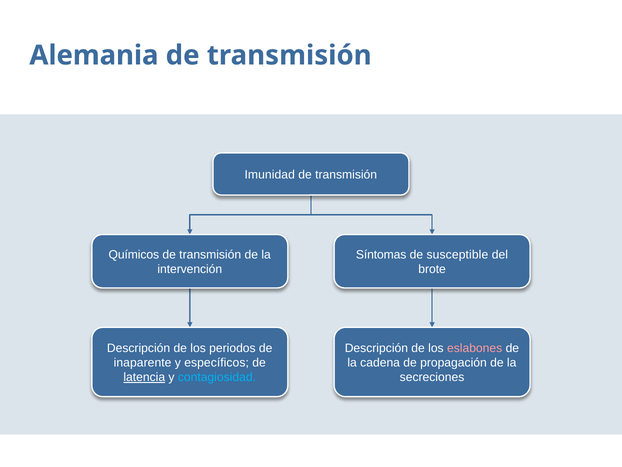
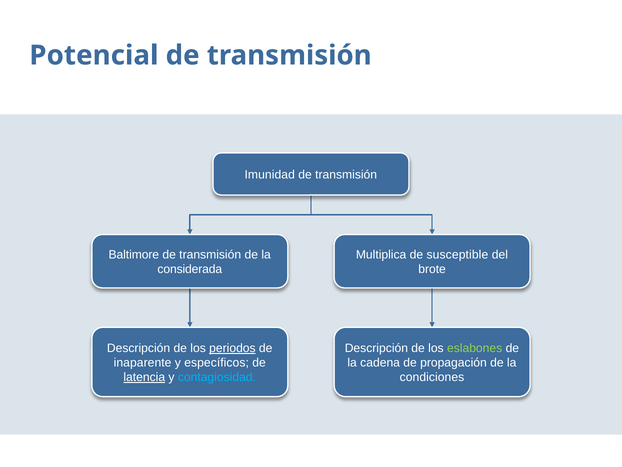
Alemania: Alemania -> Potencial
Químicos: Químicos -> Baltimore
Síntomas: Síntomas -> Multiplica
intervención: intervención -> considerada
periodos underline: none -> present
eslabones colour: pink -> light green
secreciones: secreciones -> condiciones
